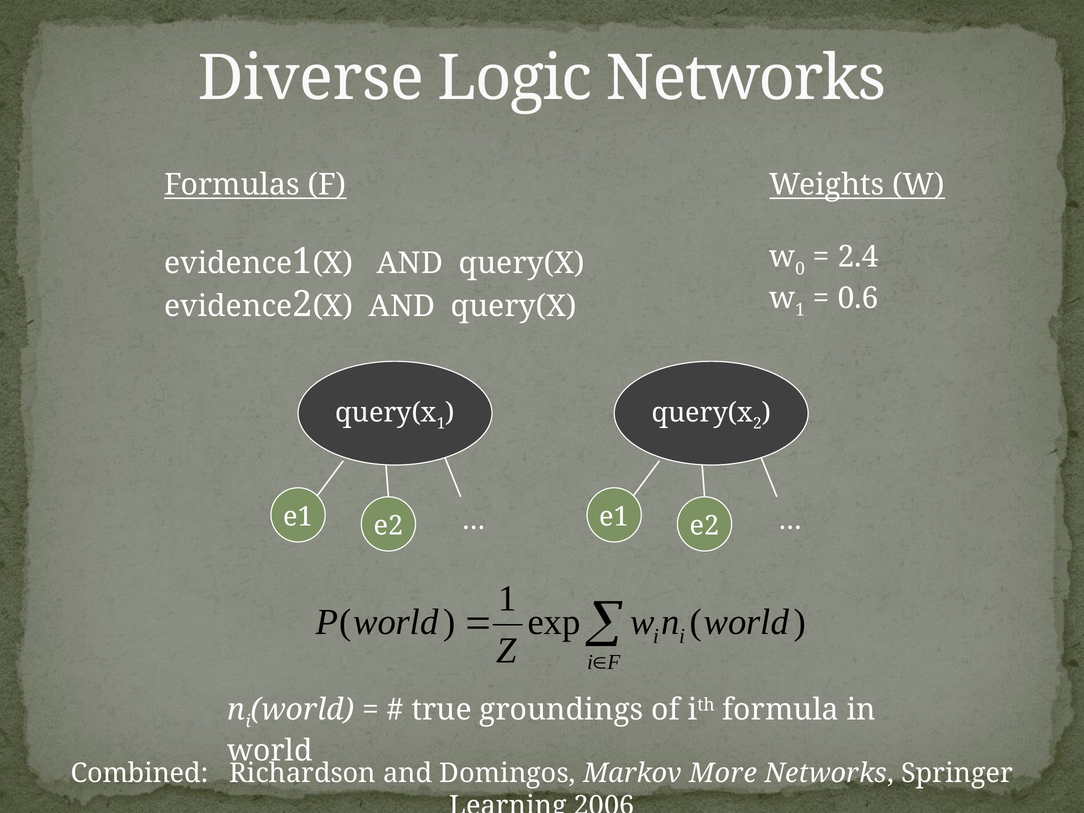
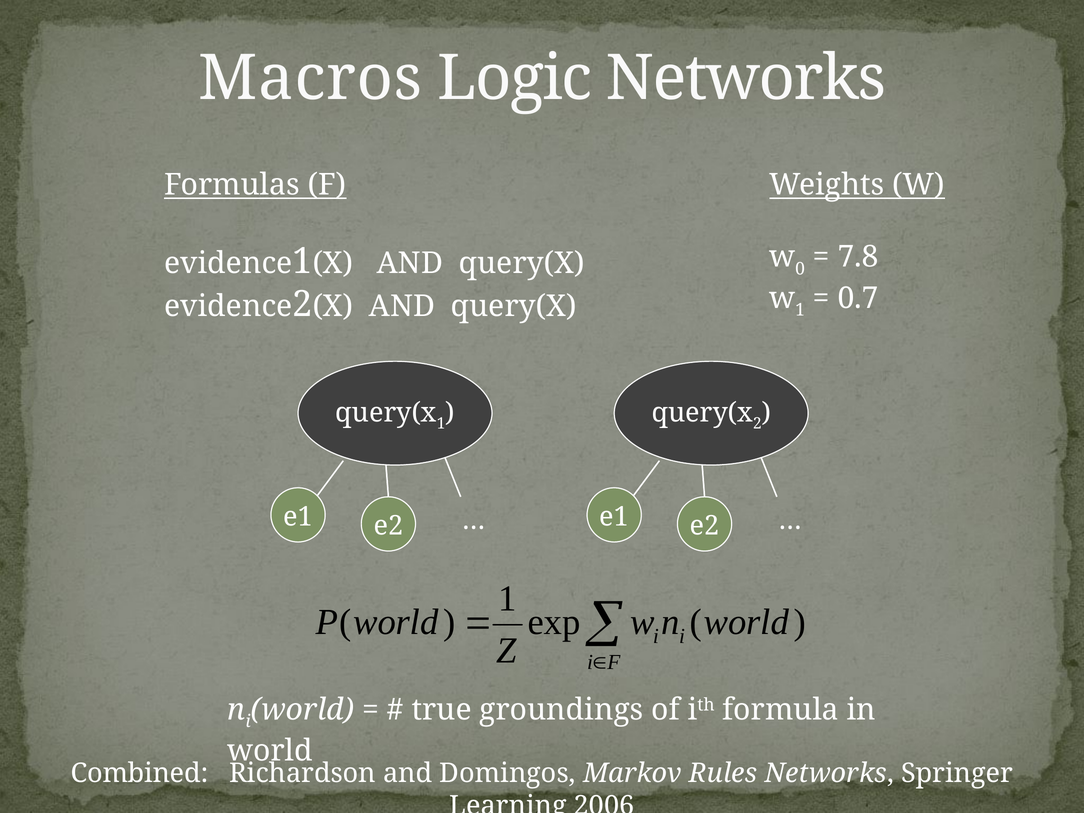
Diverse: Diverse -> Macros
2.4: 2.4 -> 7.8
0.6: 0.6 -> 0.7
More: More -> Rules
